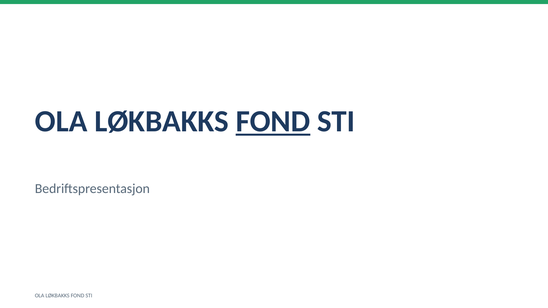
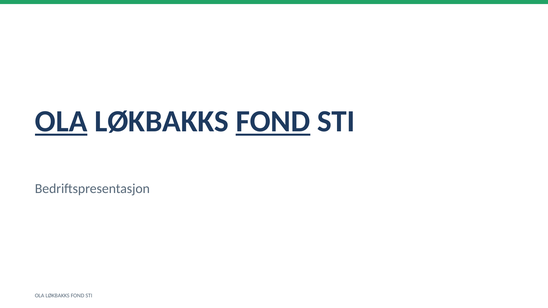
OLA at (61, 122) underline: none -> present
